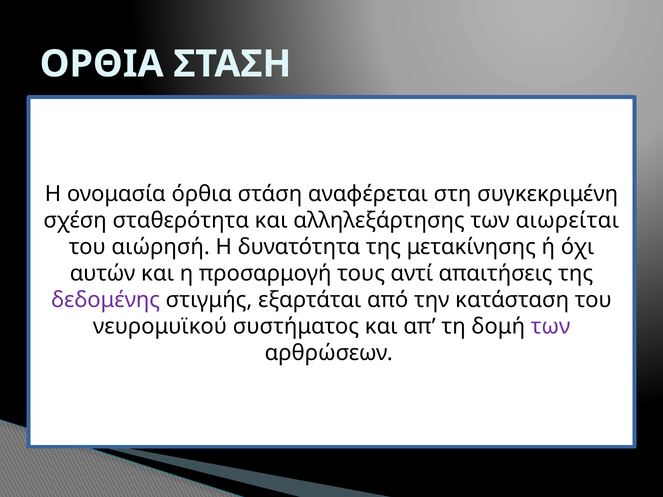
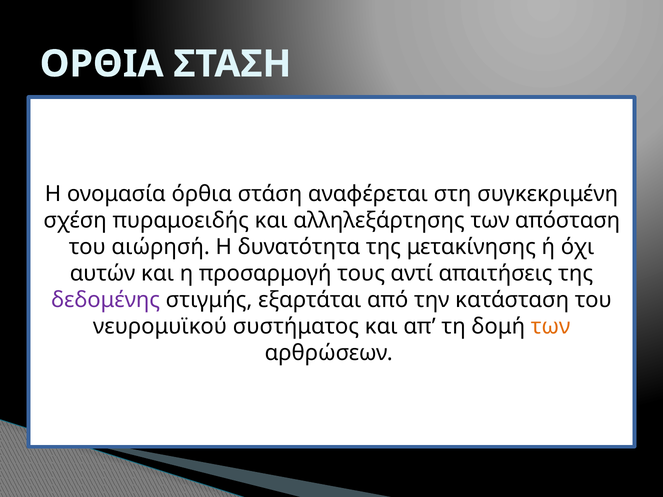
σταθερότητα: σταθερότητα -> πυραμοειδής
αιωρείται: αιωρείται -> απόσταση
των at (551, 327) colour: purple -> orange
